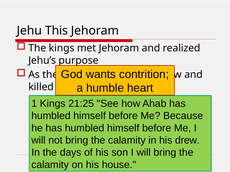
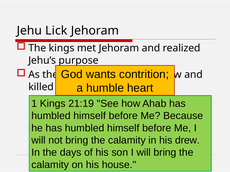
This: This -> Lick
21:25: 21:25 -> 21:19
